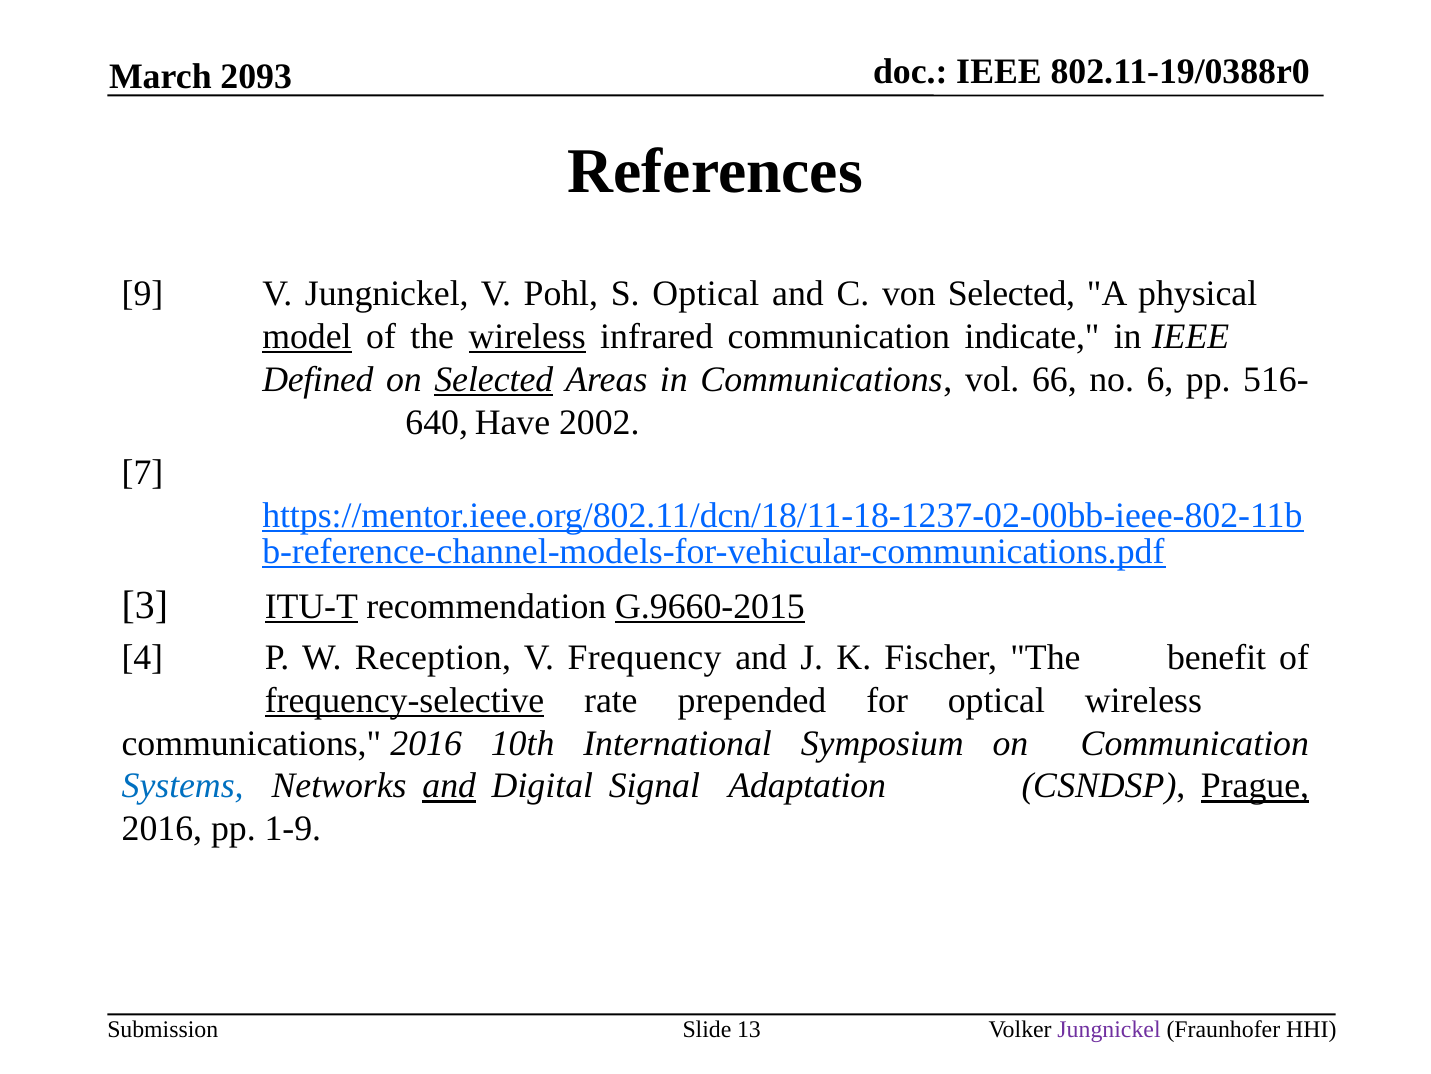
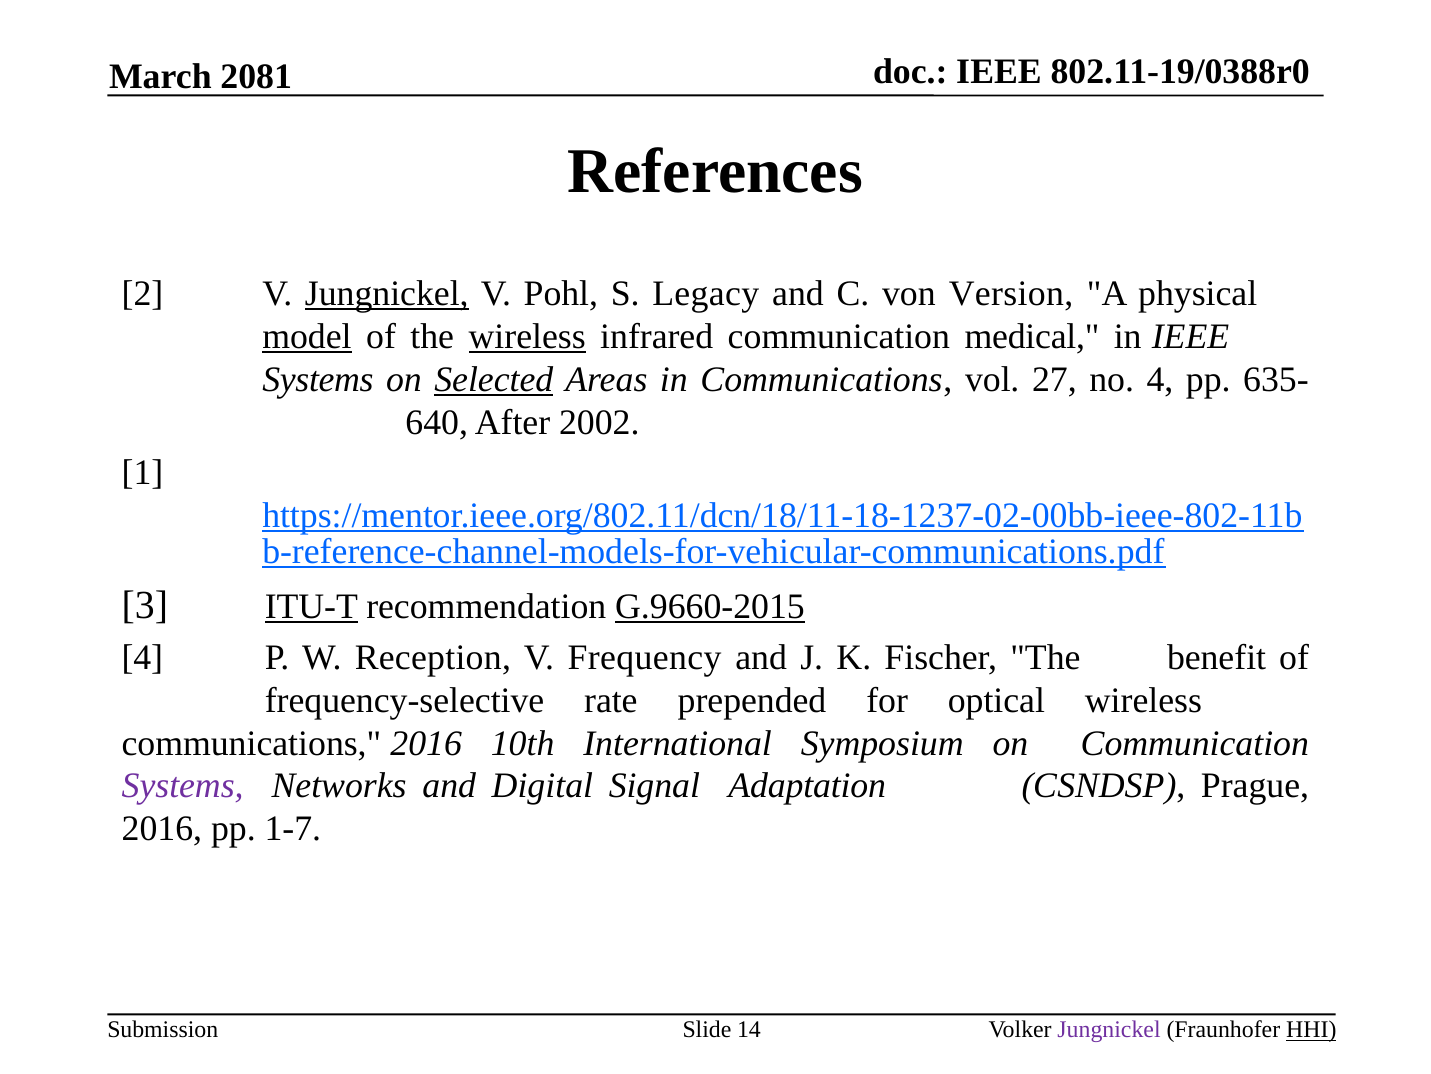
2093: 2093 -> 2081
9: 9 -> 2
Jungnickel at (387, 293) underline: none -> present
S Optical: Optical -> Legacy
von Selected: Selected -> Version
indicate: indicate -> medical
Defined at (318, 379): Defined -> Systems
66: 66 -> 27
no 6: 6 -> 4
516-: 516- -> 635-
Have: Have -> After
7: 7 -> 1
frequency-selective underline: present -> none
Systems at (183, 786) colour: blue -> purple
and at (449, 786) underline: present -> none
Prague underline: present -> none
1-9: 1-9 -> 1-7
13: 13 -> 14
HHI underline: none -> present
